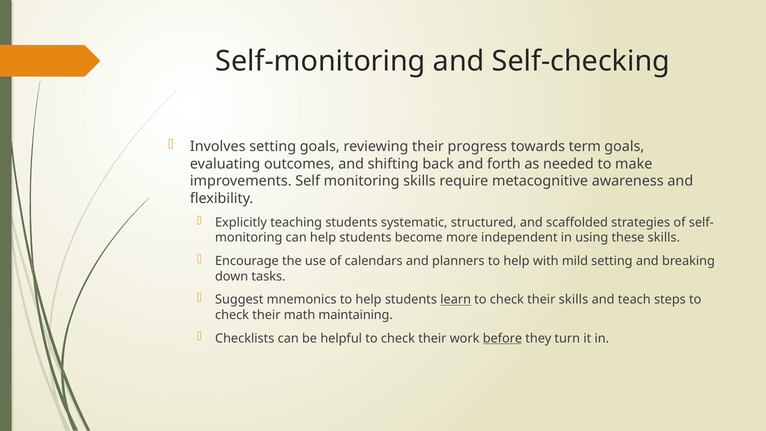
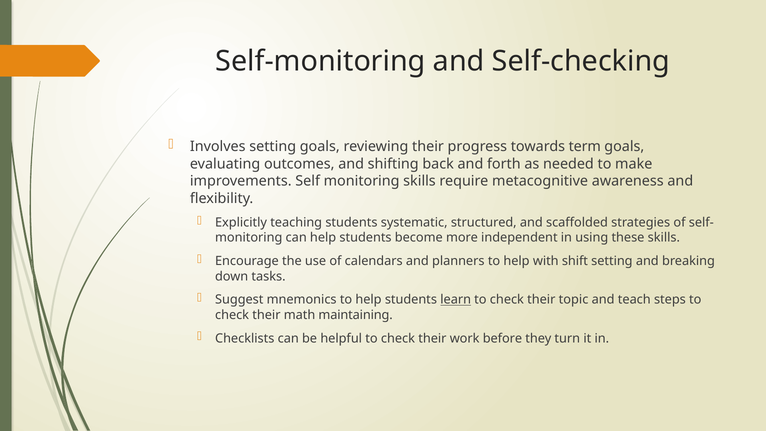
mild: mild -> shift
their skills: skills -> topic
before underline: present -> none
